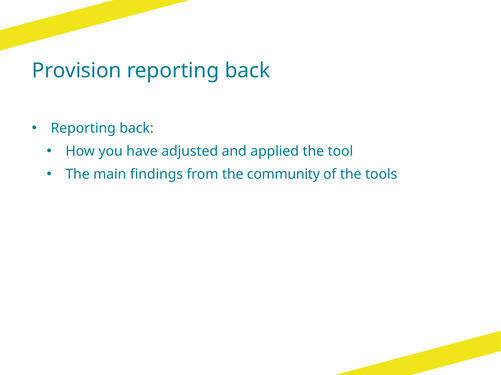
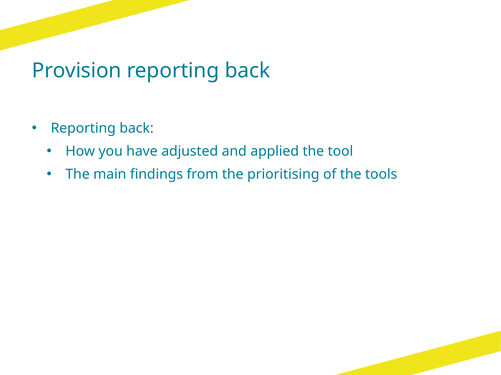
community: community -> prioritising
